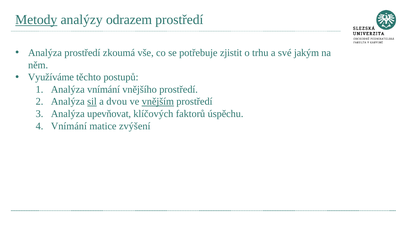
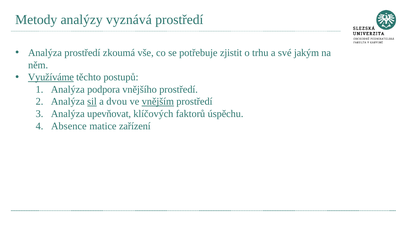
Metody underline: present -> none
odrazem: odrazem -> vyznává
Využíváme underline: none -> present
Analýza vnímání: vnímání -> podpora
Vnímání at (69, 126): Vnímání -> Absence
zvýšení: zvýšení -> zařízení
